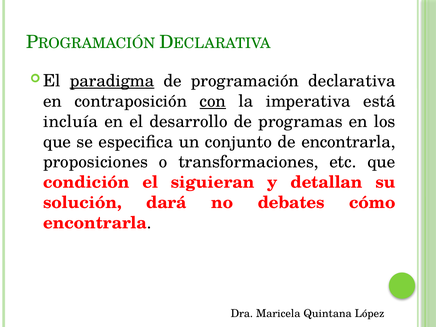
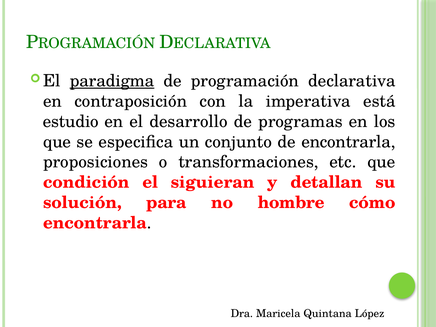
con underline: present -> none
incluía: incluía -> estudio
dará: dará -> para
debates: debates -> hombre
